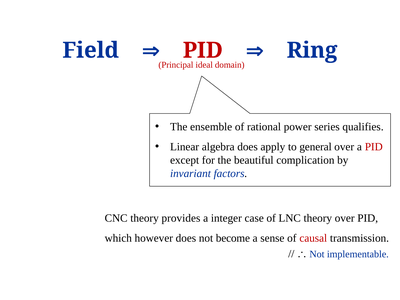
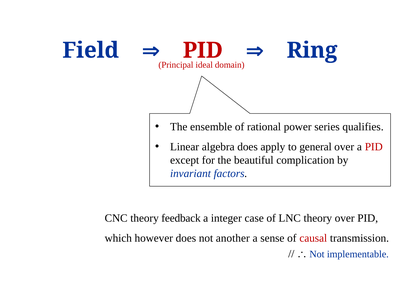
provides: provides -> feedback
become: become -> another
